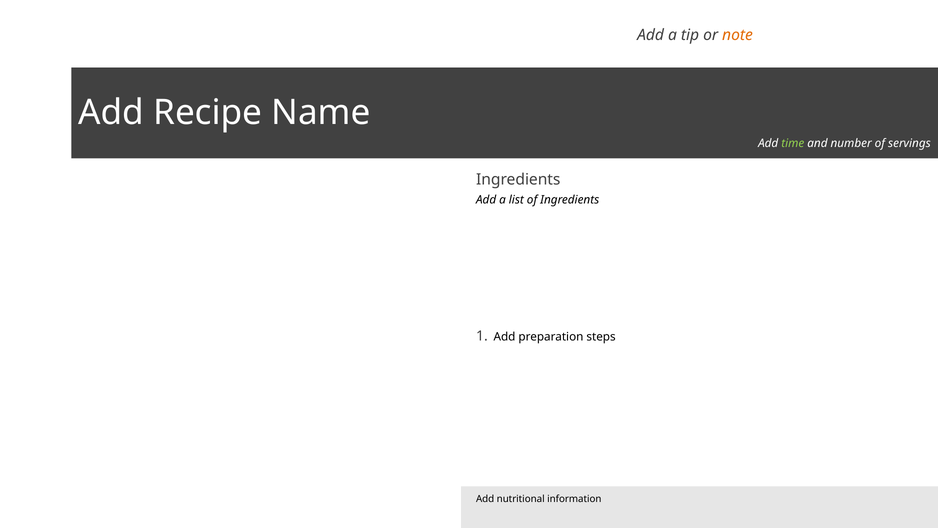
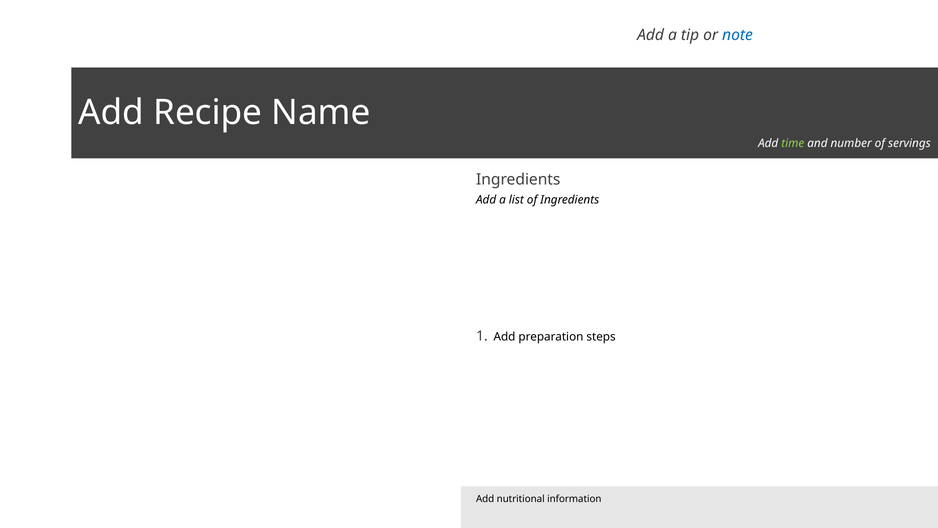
note colour: orange -> blue
